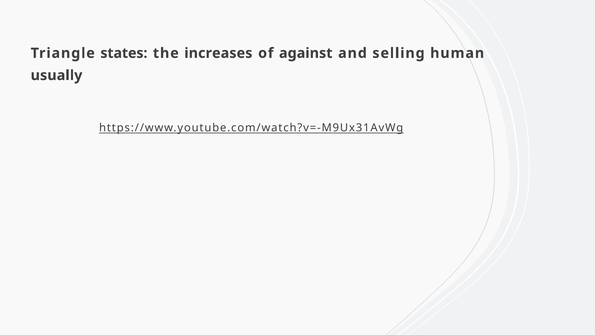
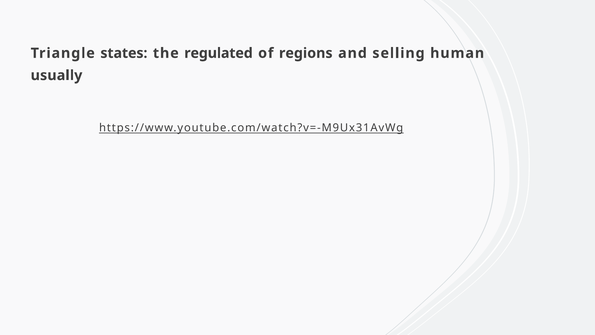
increases: increases -> regulated
against: against -> regions
